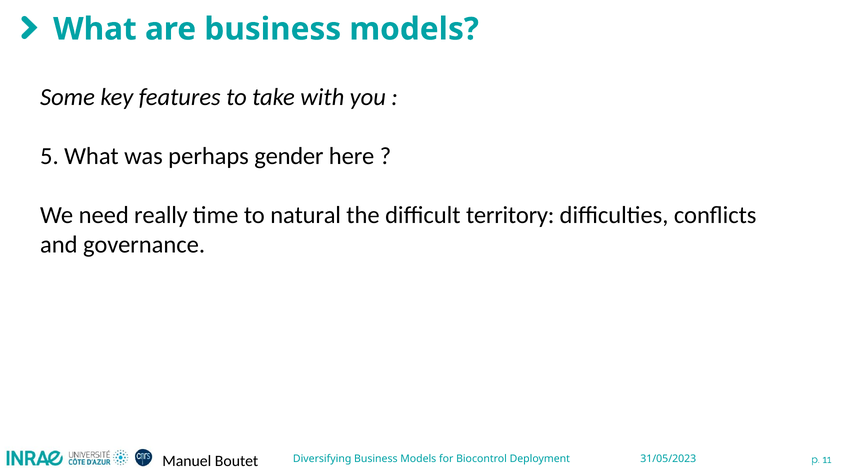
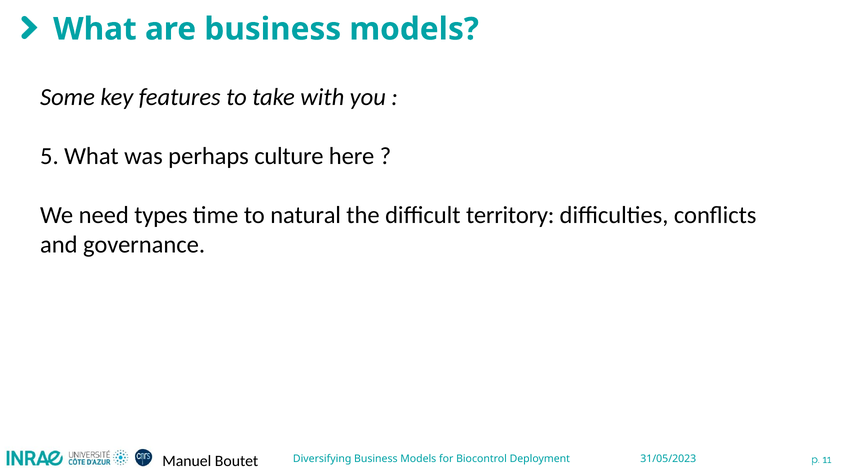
gender: gender -> culture
really: really -> types
